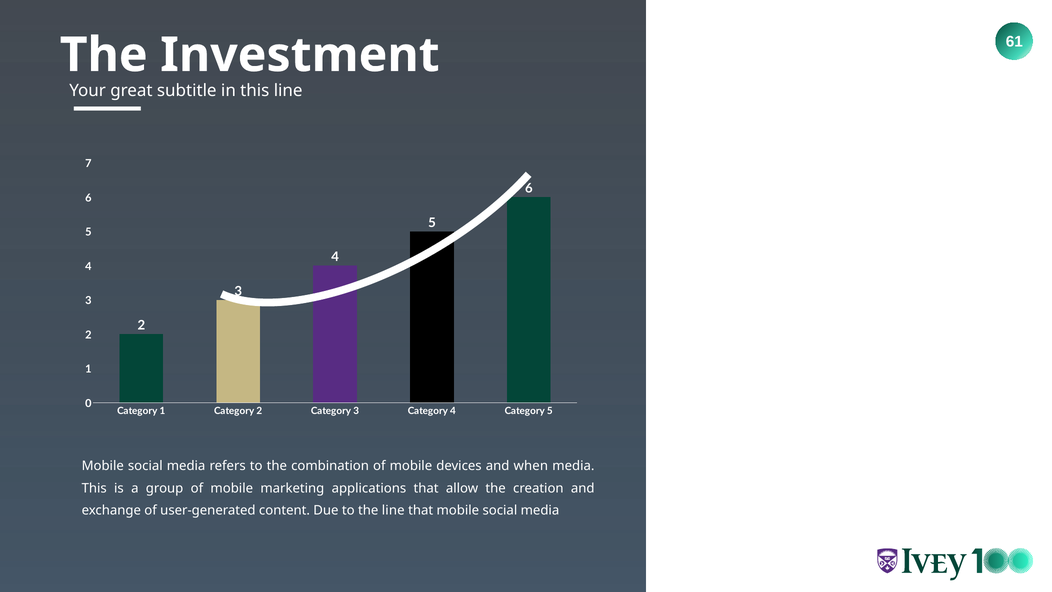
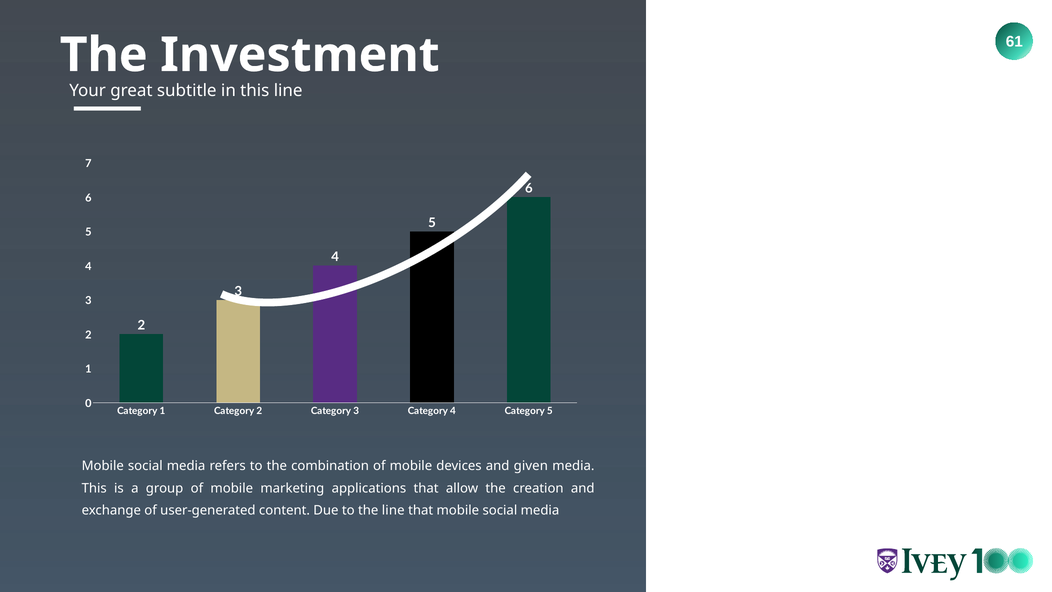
when: when -> given
